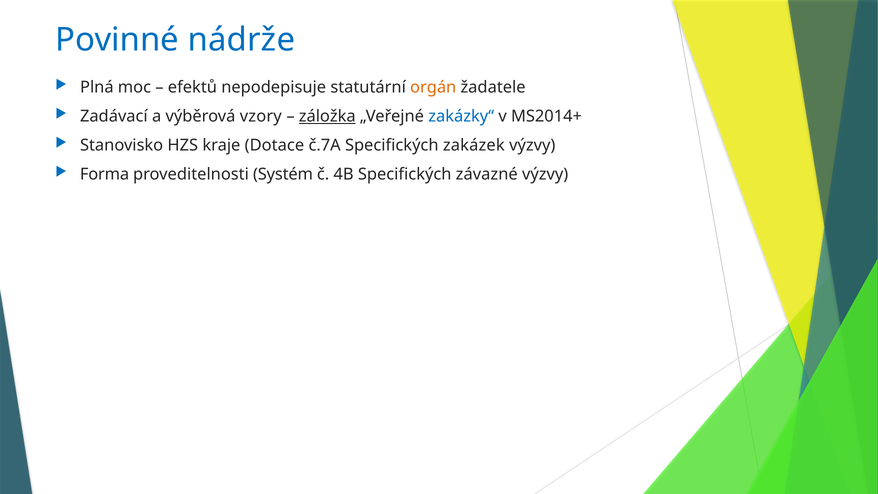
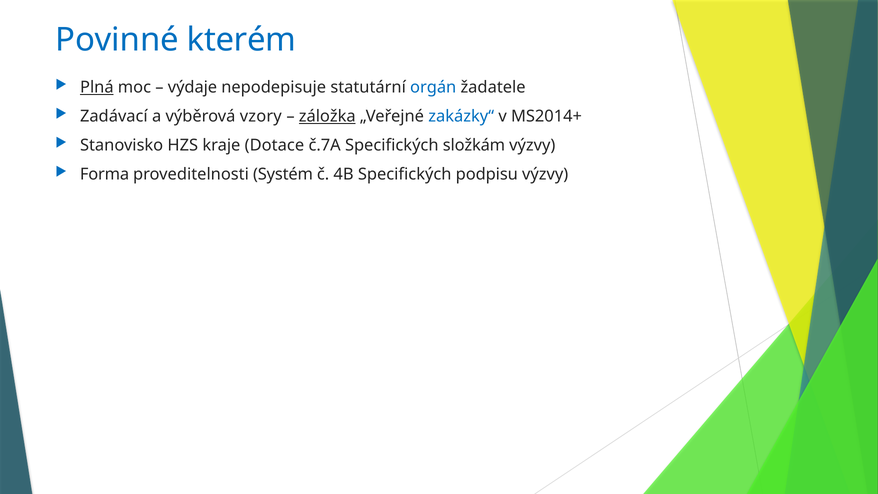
nádrže: nádrže -> kterém
Plná underline: none -> present
efektů: efektů -> výdaje
orgán colour: orange -> blue
zakázek: zakázek -> složkám
závazné: závazné -> podpisu
